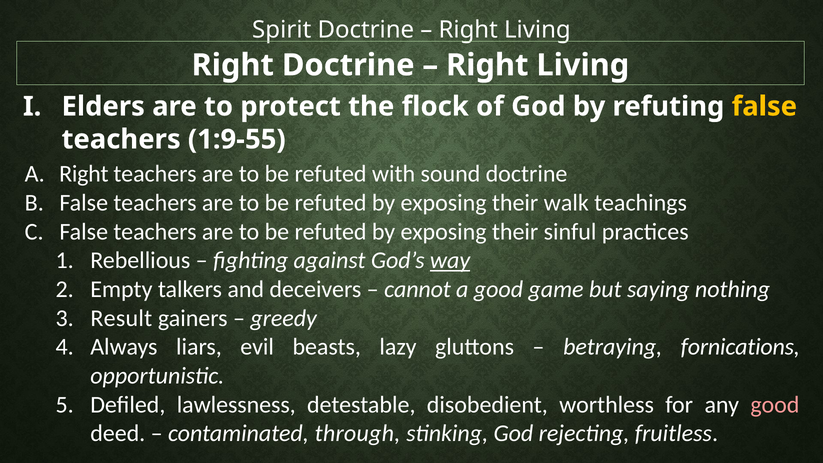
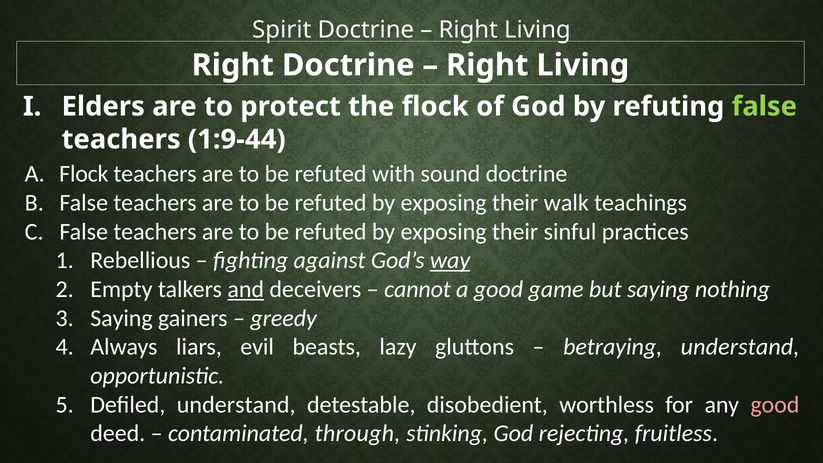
false at (764, 106) colour: yellow -> light green
1:9-55: 1:9-55 -> 1:9-44
A Right: Right -> Flock
and underline: none -> present
Result at (121, 318): Result -> Saying
betraying fornications: fornications -> understand
Defiled lawlessness: lawlessness -> understand
